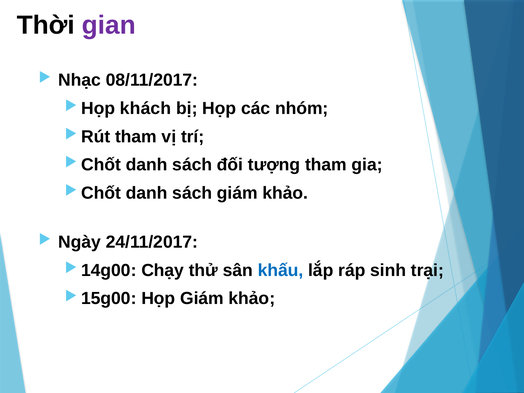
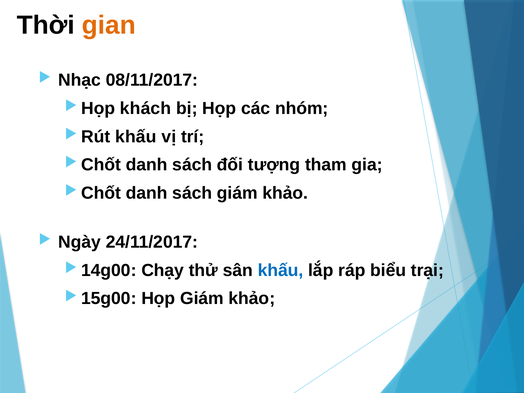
gian colour: purple -> orange
tham at (136, 137): tham -> khấu
sinh: sinh -> biểu
